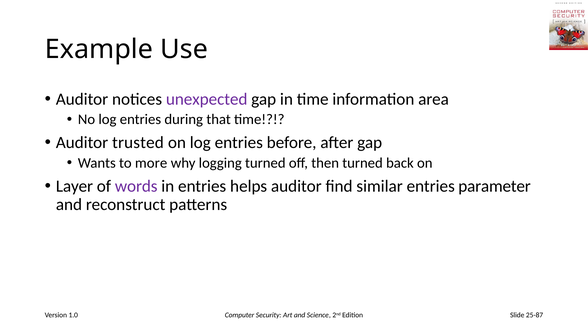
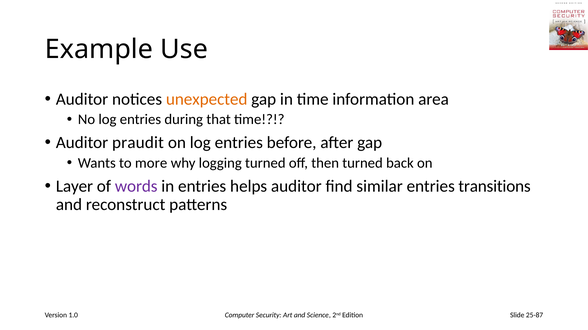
unexpected colour: purple -> orange
trusted: trusted -> praudit
parameter: parameter -> transitions
